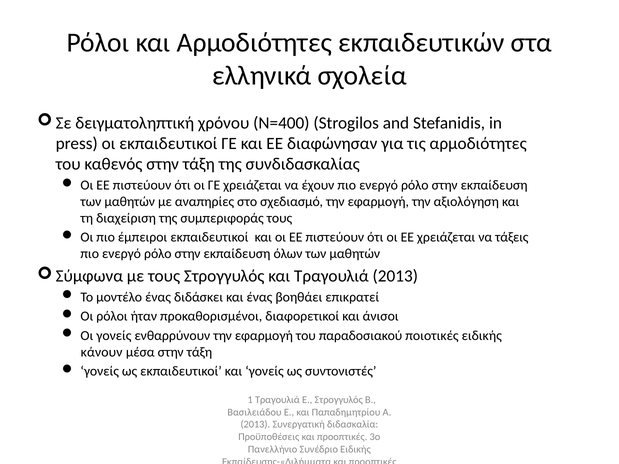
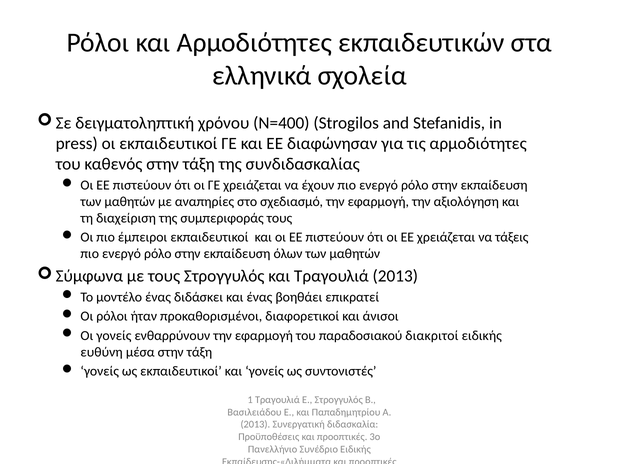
ποιοτικές: ποιοτικές -> διακριτοί
κάνουν: κάνουν -> ευθύνη
